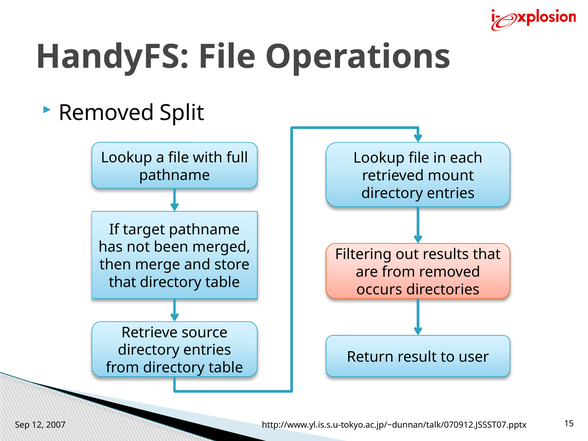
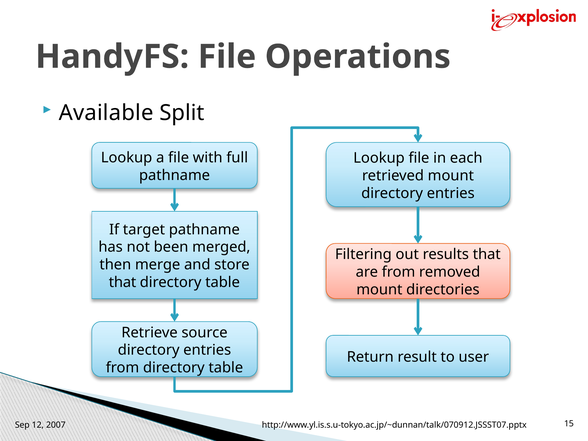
Removed at (106, 113): Removed -> Available
occurs at (379, 290): occurs -> mount
